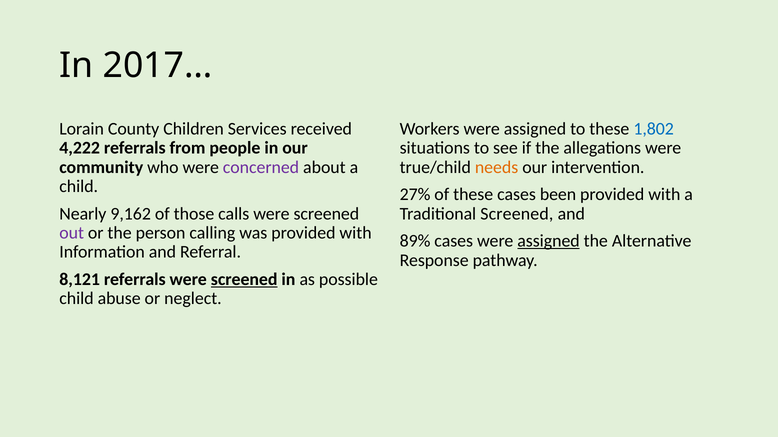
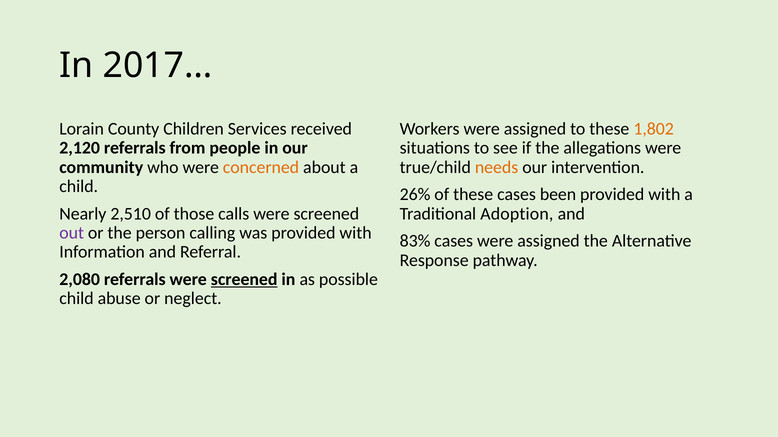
1,802 colour: blue -> orange
4,222: 4,222 -> 2,120
concerned colour: purple -> orange
27%: 27% -> 26%
9,162: 9,162 -> 2,510
Traditional Screened: Screened -> Adoption
89%: 89% -> 83%
assigned at (548, 241) underline: present -> none
8,121: 8,121 -> 2,080
